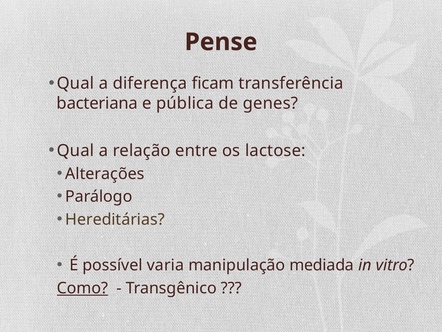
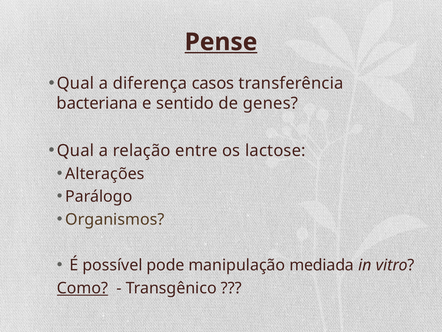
Pense underline: none -> present
ficam: ficam -> casos
pública: pública -> sentido
Hereditárias: Hereditárias -> Organismos
varia: varia -> pode
